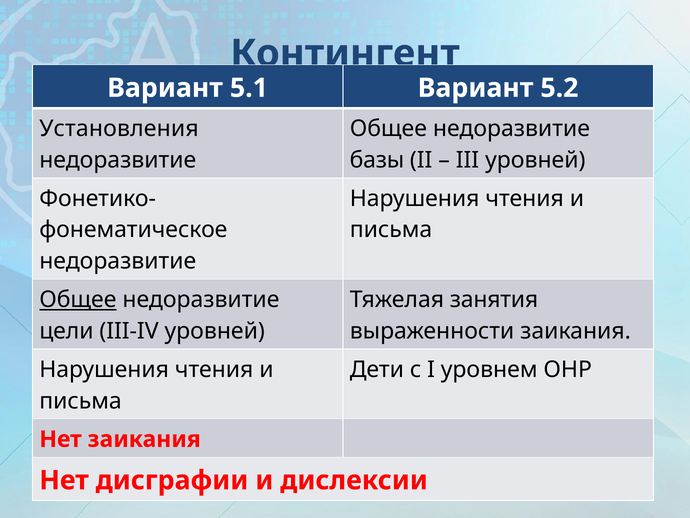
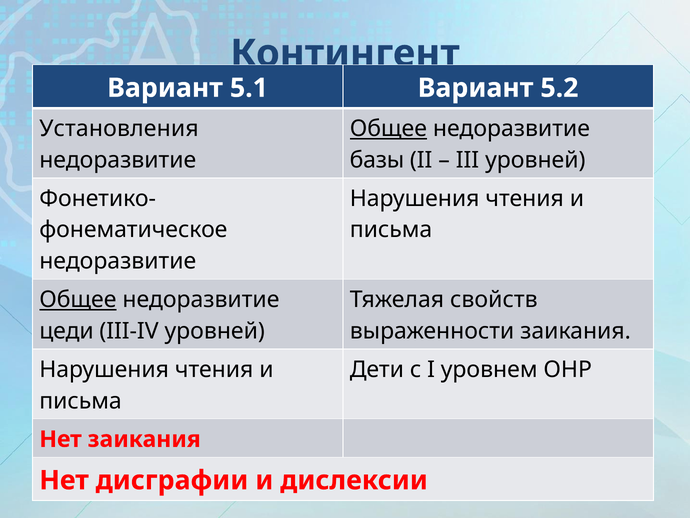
Общее at (388, 129) underline: none -> present
занятия: занятия -> свойств
цели: цели -> цеди
